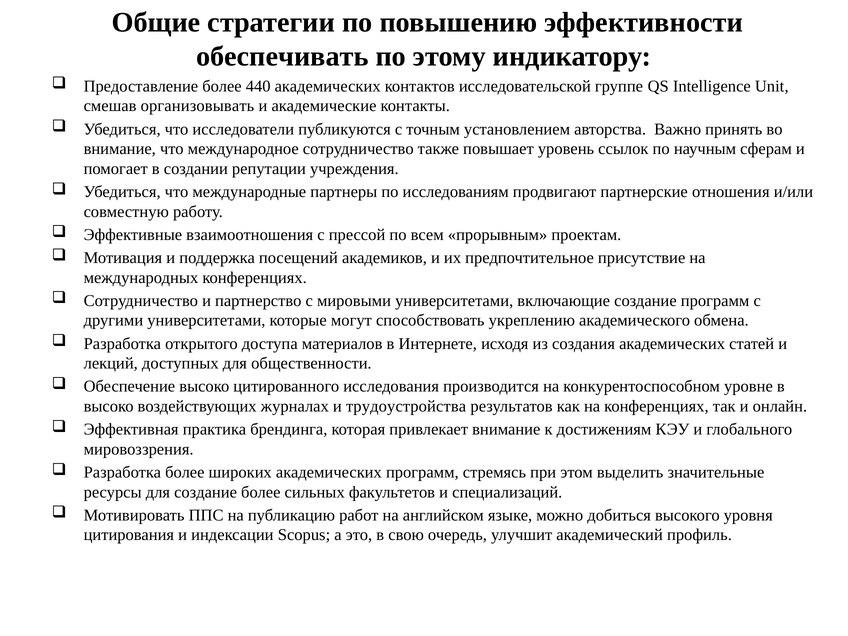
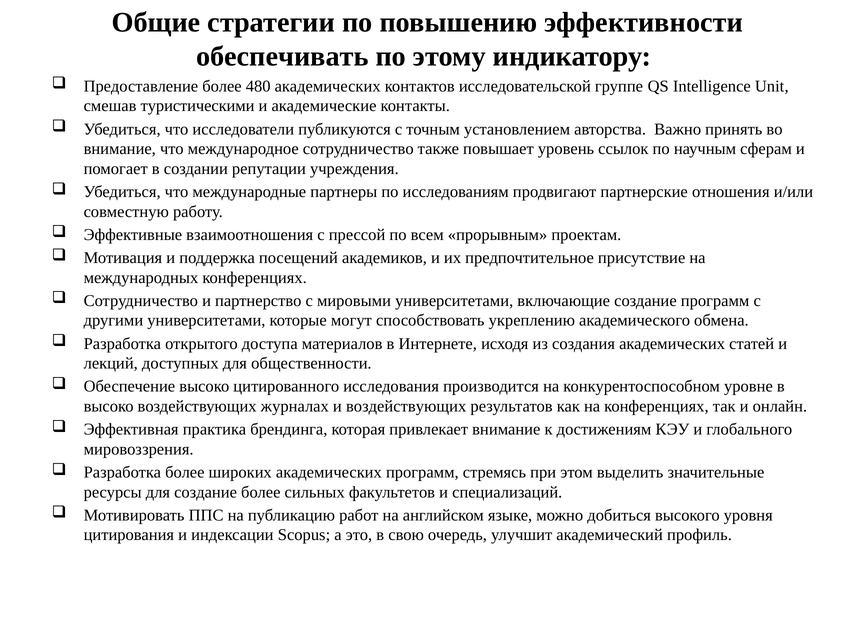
440: 440 -> 480
организовывать: организовывать -> туристическими
и трудоустройства: трудоустройства -> воздействующих
